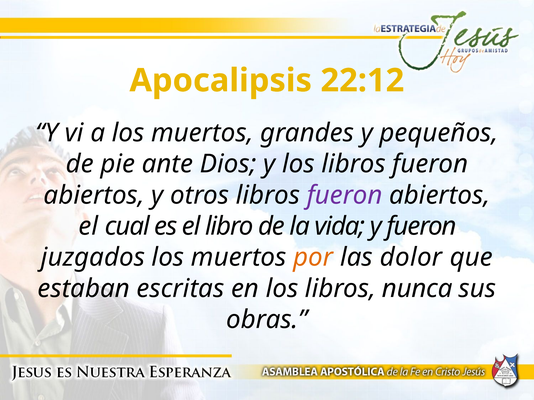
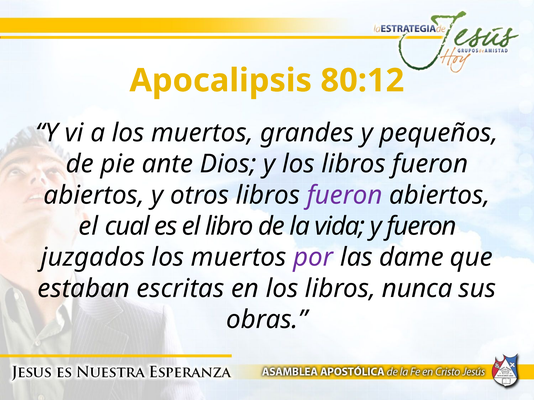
22:12: 22:12 -> 80:12
por colour: orange -> purple
dolor: dolor -> dame
